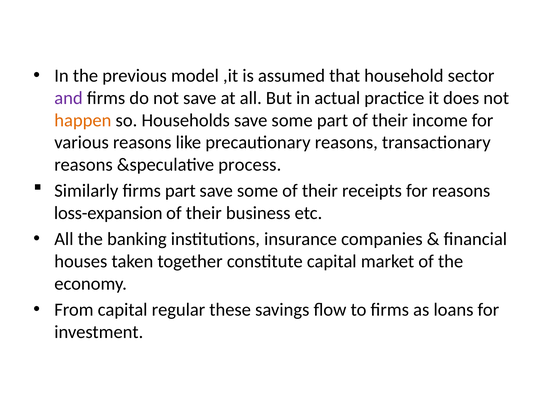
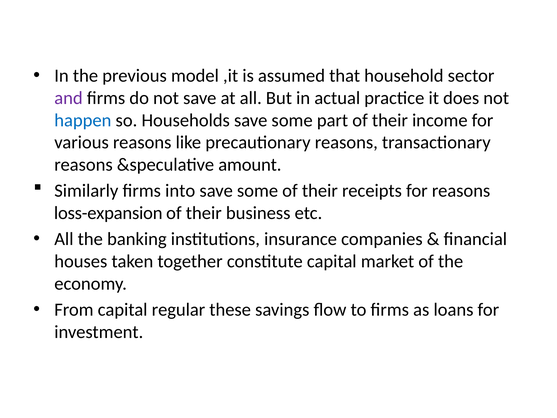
happen colour: orange -> blue
process: process -> amount
firms part: part -> into
